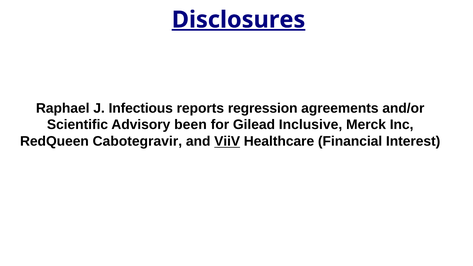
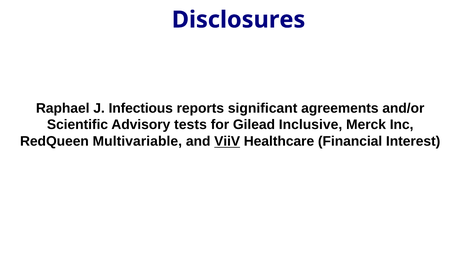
Disclosures underline: present -> none
regression: regression -> significant
been: been -> tests
Cabotegravir: Cabotegravir -> Multivariable
